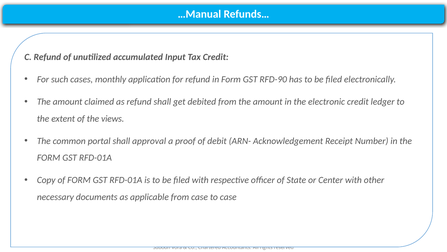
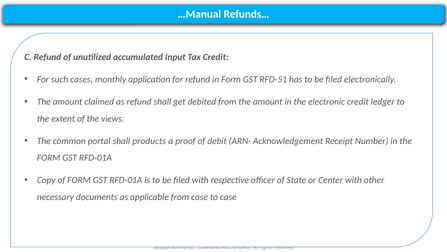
RFD-90: RFD-90 -> RFD-51
approval: approval -> products
